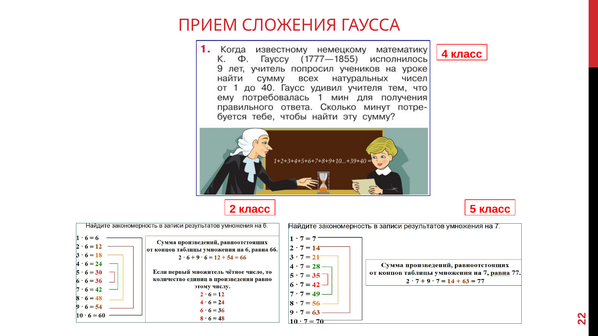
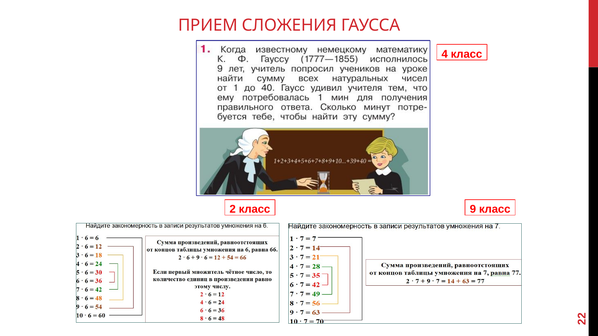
5: 5 -> 9
